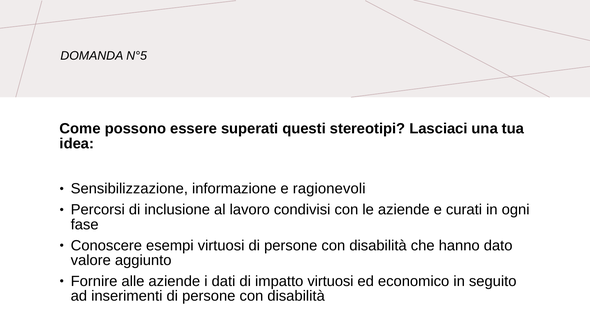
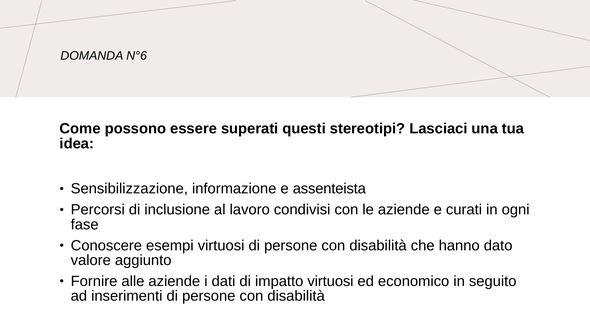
N°5: N°5 -> N°6
ragionevoli: ragionevoli -> assenteista
